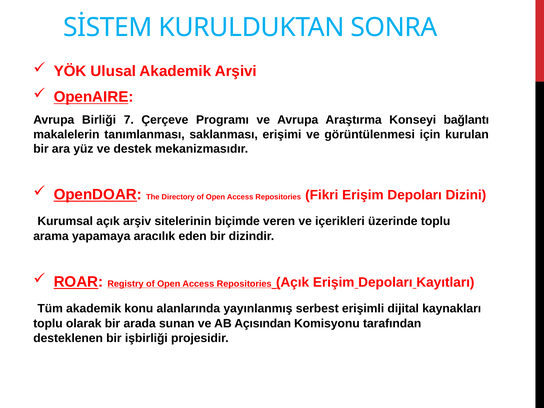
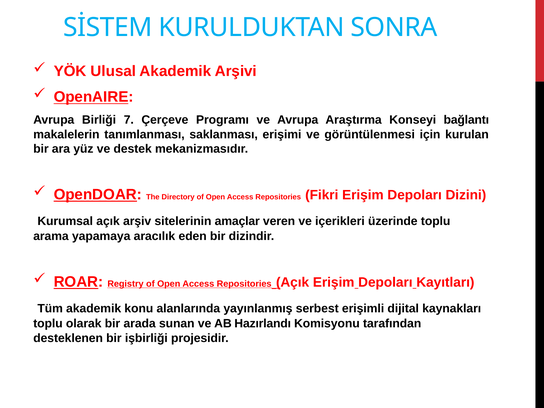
biçimde: biçimde -> amaçlar
Açısından: Açısından -> Hazırlandı
